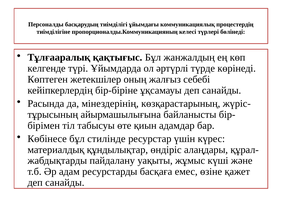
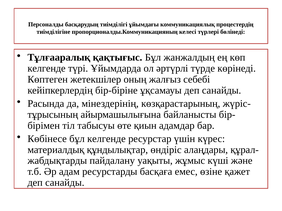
бұл стилінде: стилінде -> келгенде
